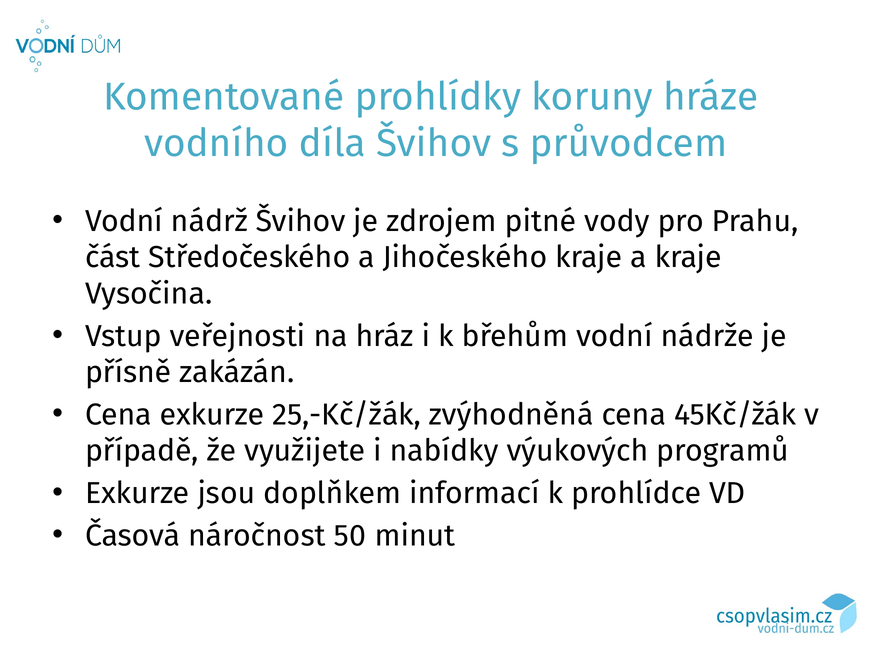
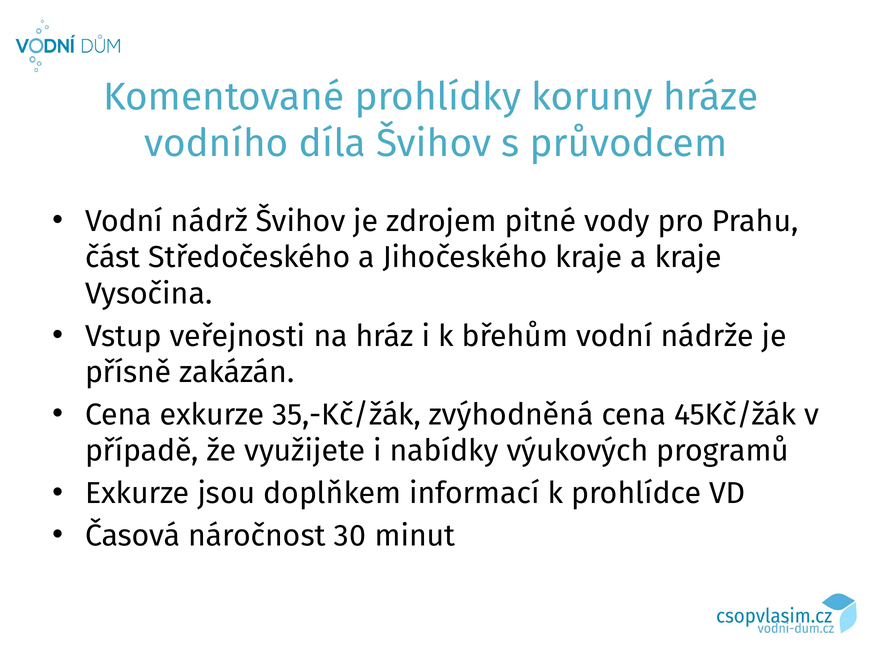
25,-Kč/žák: 25,-Kč/žák -> 35,-Kč/žák
50: 50 -> 30
